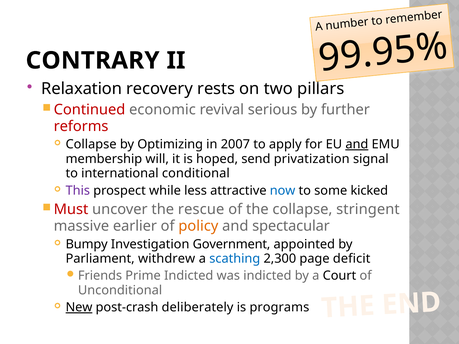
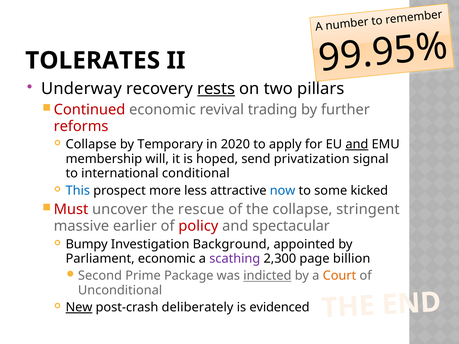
CONTRARY: CONTRARY -> TOLERATES
Relaxation: Relaxation -> Underway
rests underline: none -> present
serious: serious -> trading
Optimizing: Optimizing -> Temporary
2007: 2007 -> 2020
This colour: purple -> blue
while: while -> more
policy colour: orange -> red
Government: Government -> Background
Parliament withdrew: withdrew -> economic
scathing colour: blue -> purple
deficit: deficit -> billion
Friends: Friends -> Second
Prime Indicted: Indicted -> Package
indicted at (267, 276) underline: none -> present
Court colour: black -> orange
programs: programs -> evidenced
